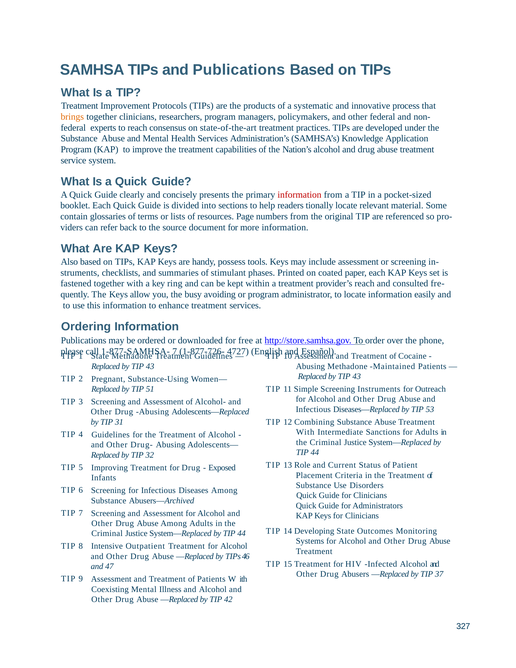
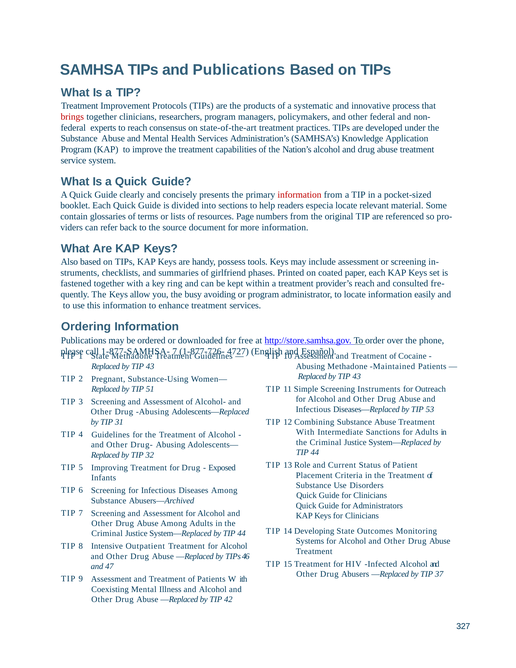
brings colour: orange -> red
tionally: tionally -> especia
stimulant: stimulant -> girlfriend
